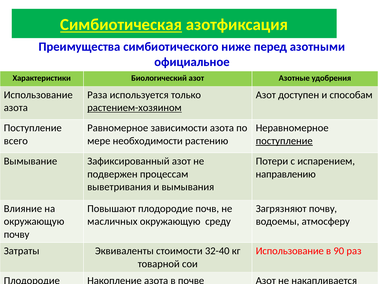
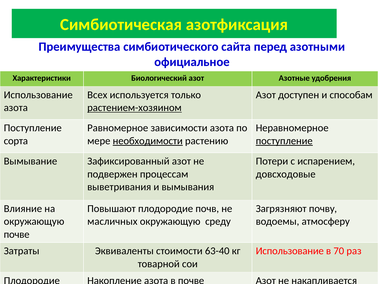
Симбиотическая underline: present -> none
ниже: ниже -> сайта
Раза: Раза -> Всех
всего: всего -> сорта
необходимости underline: none -> present
направлению: направлению -> довсходовые
почву at (17, 234): почву -> почве
32-40: 32-40 -> 63-40
90: 90 -> 70
